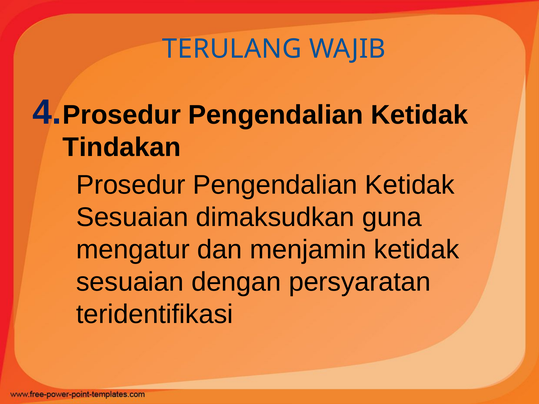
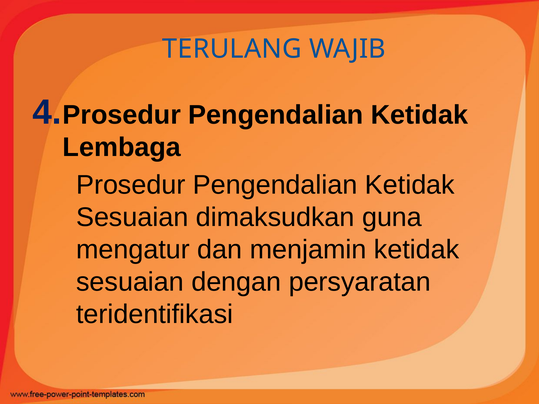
Tindakan: Tindakan -> Lembaga
